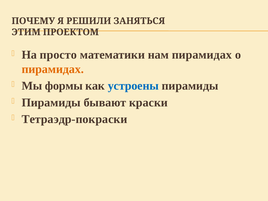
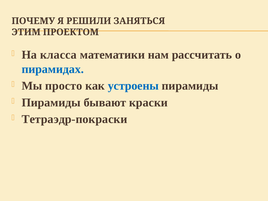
просто: просто -> класса
нам пирамидах: пирамидах -> рассчитать
пирамидах at (53, 69) colour: orange -> blue
формы: формы -> просто
